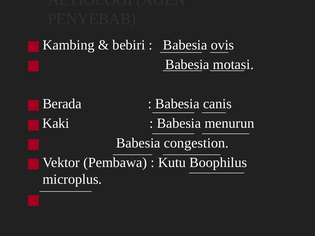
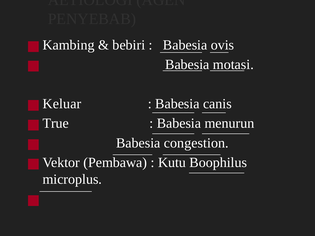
Berada: Berada -> Keluar
Kaki: Kaki -> True
